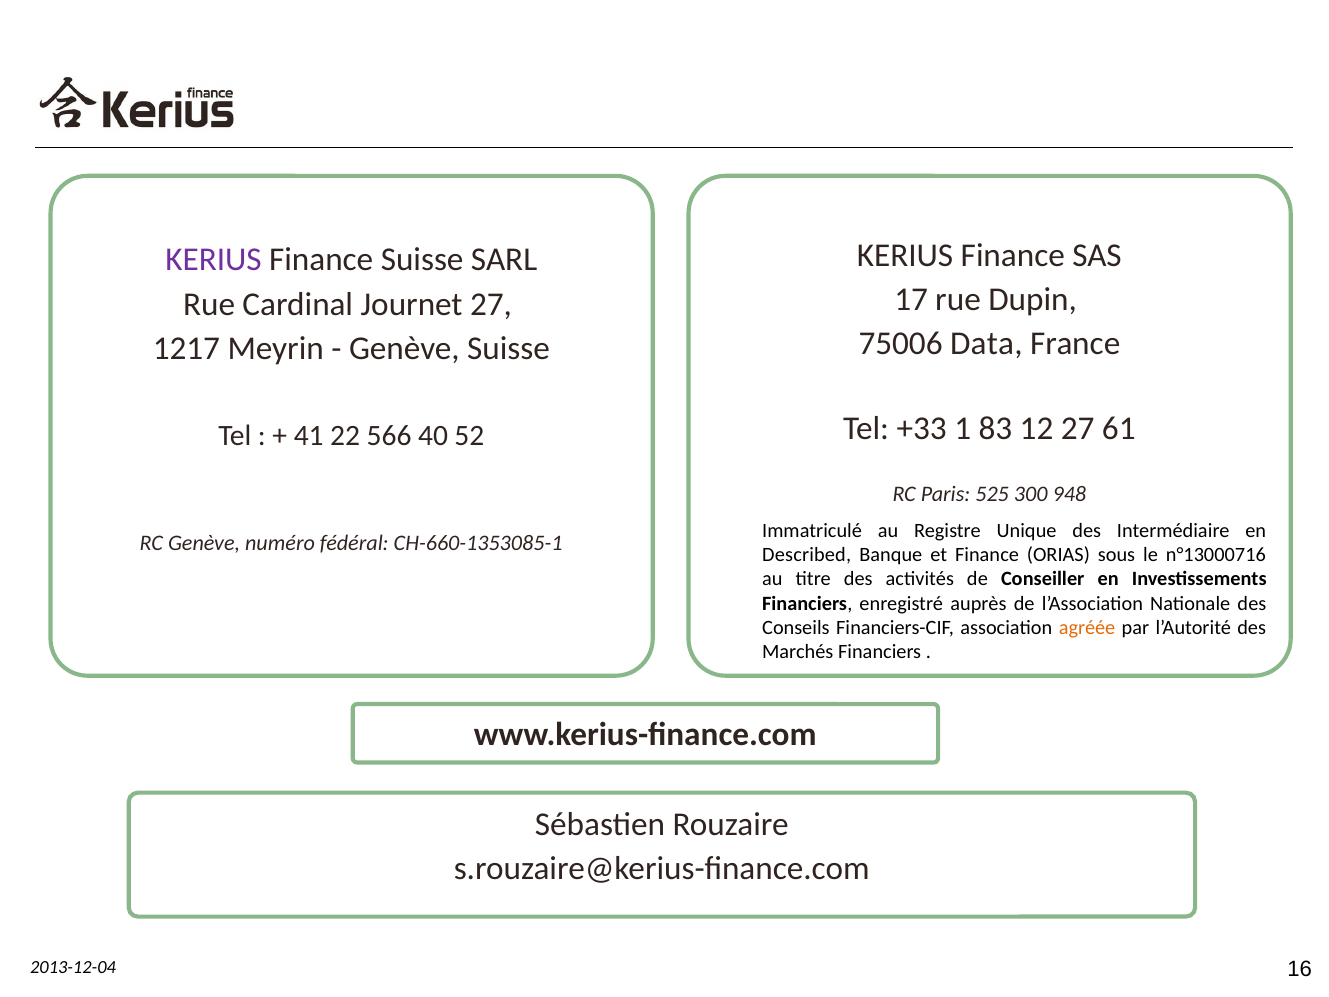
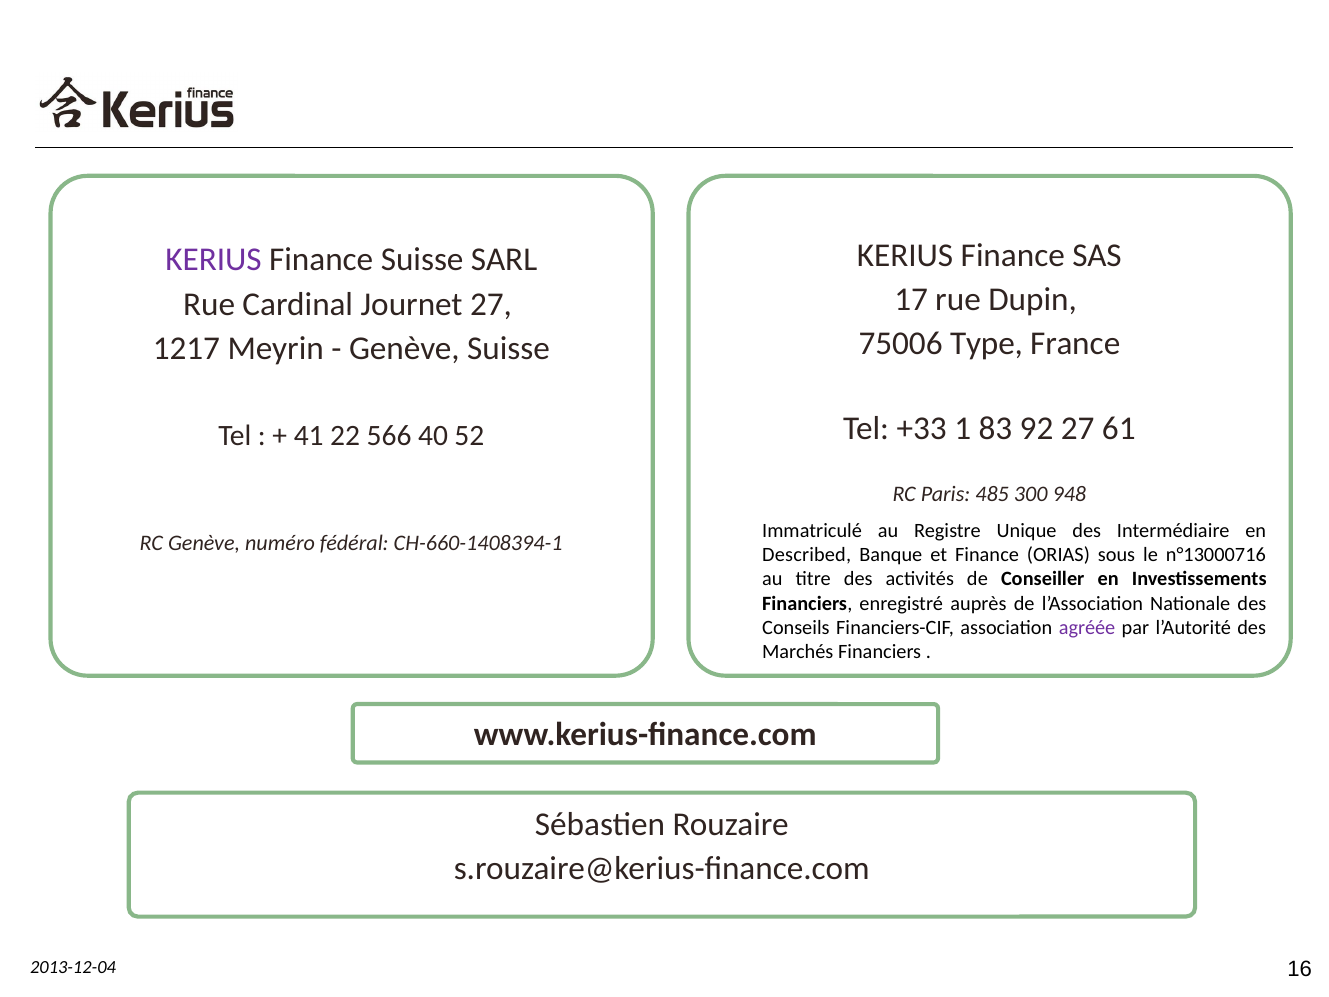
Data: Data -> Type
12: 12 -> 92
525: 525 -> 485
CH-660-1353085-1: CH-660-1353085-1 -> CH-660-1408394-1
agréée colour: orange -> purple
